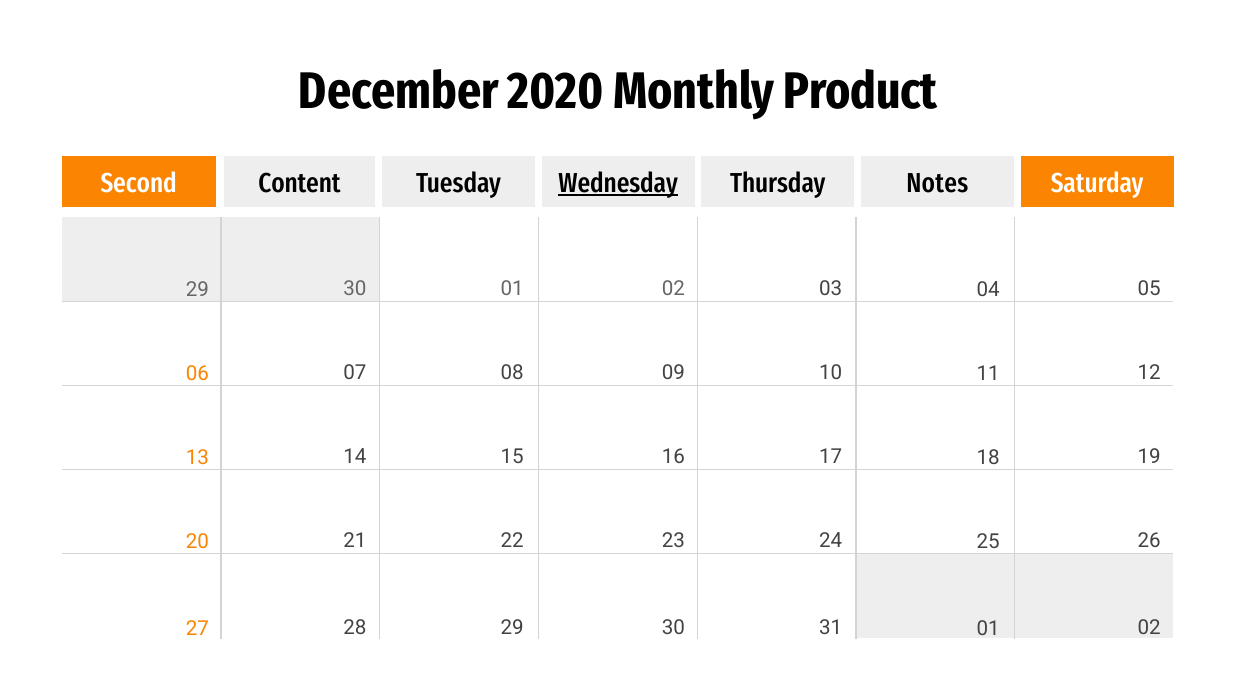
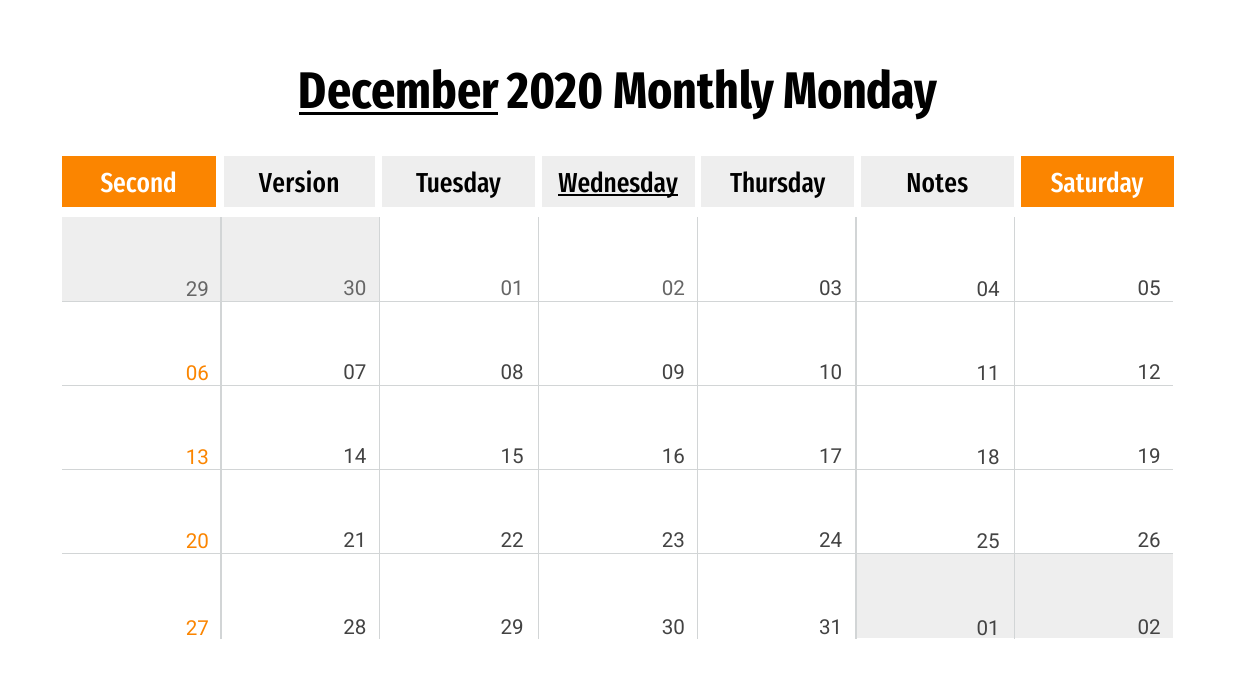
December underline: none -> present
Product: Product -> Monday
Content: Content -> Version
